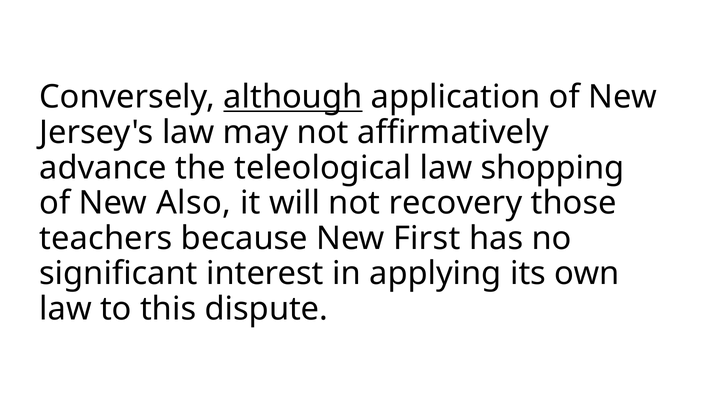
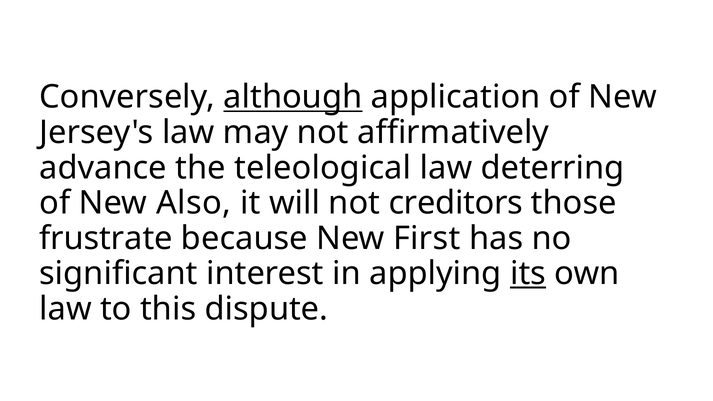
shopping: shopping -> deterring
recovery: recovery -> creditors
teachers: teachers -> frustrate
its underline: none -> present
